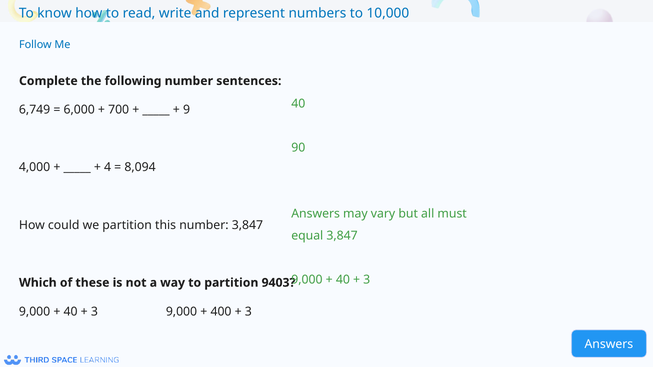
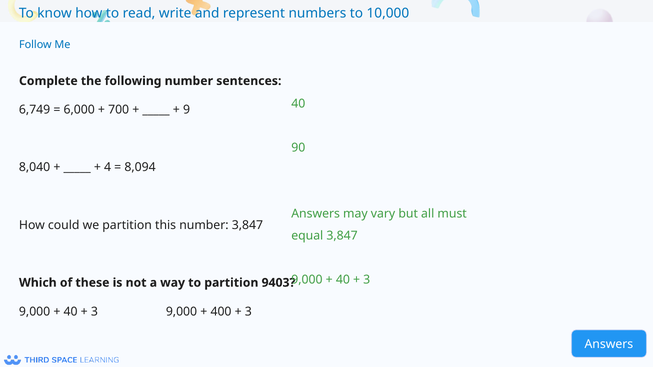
4,000: 4,000 -> 8,040
